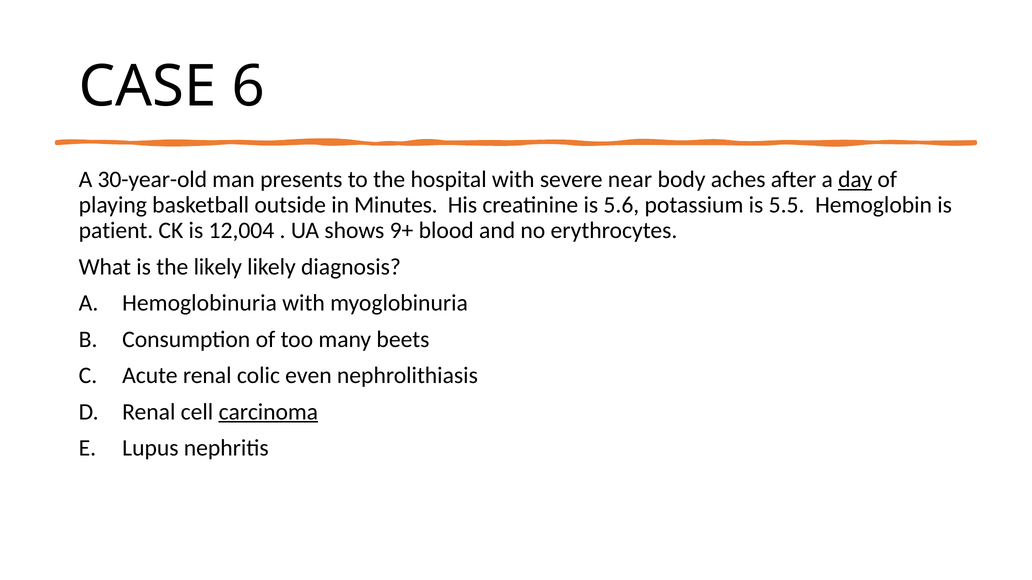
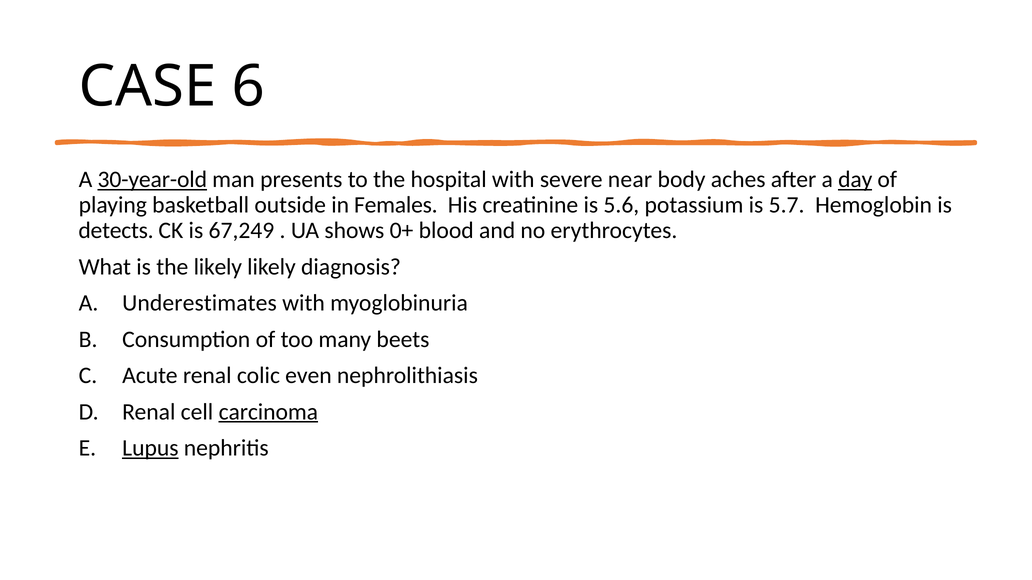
30-year-old underline: none -> present
Minutes: Minutes -> Females
5.5: 5.5 -> 5.7
patient: patient -> detects
12,004: 12,004 -> 67,249
9+: 9+ -> 0+
Hemoglobinuria: Hemoglobinuria -> Underestimates
Lupus underline: none -> present
